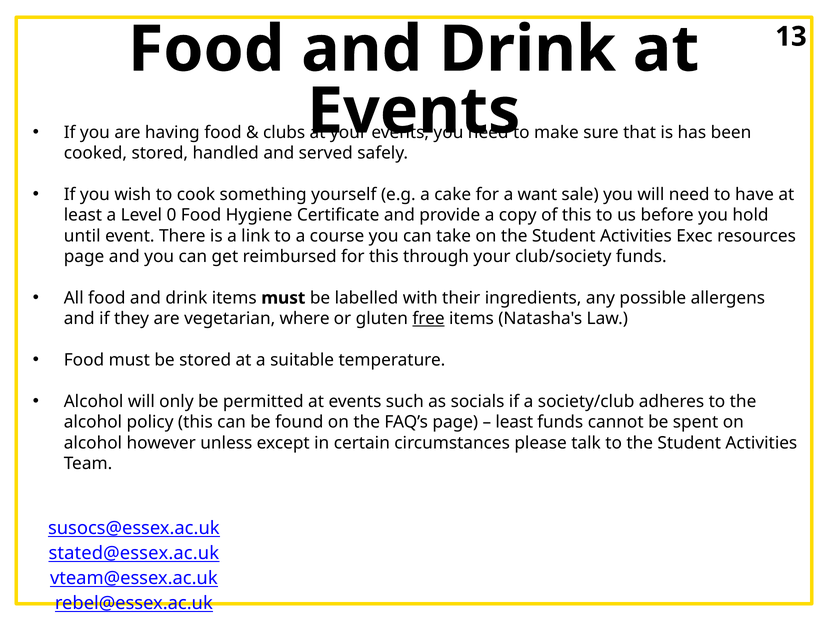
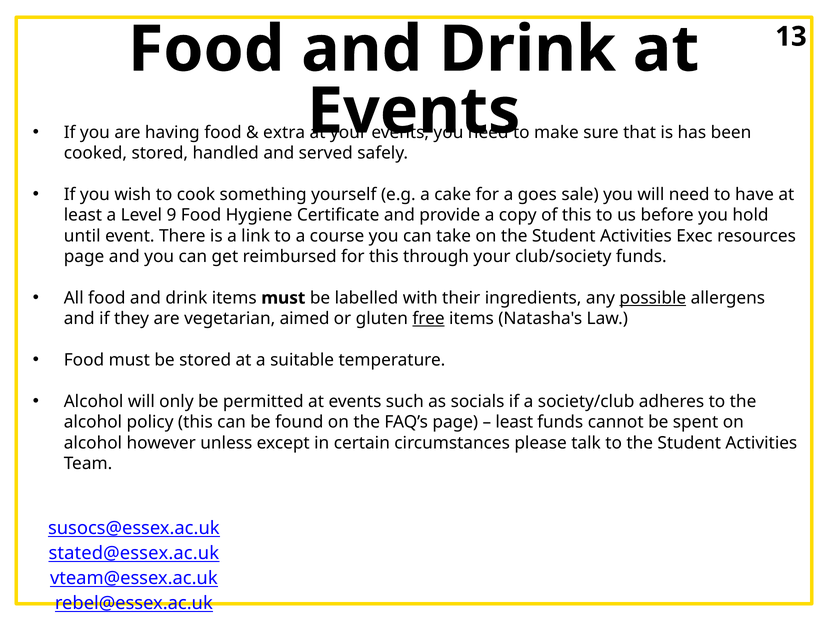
clubs: clubs -> extra
want: want -> goes
0: 0 -> 9
possible underline: none -> present
where: where -> aimed
